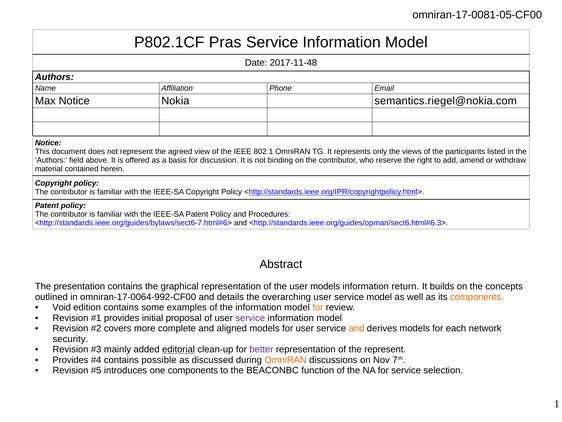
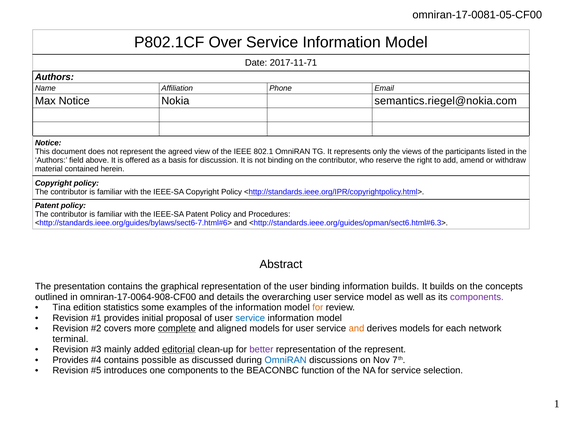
Pras: Pras -> Over
2017-11-48: 2017-11-48 -> 2017-11-71
user models: models -> binding
information return: return -> builds
omniran-17-0064-992-CF00: omniran-17-0064-992-CF00 -> omniran-17-0064-908-CF00
components at (477, 297) colour: orange -> purple
Void: Void -> Tina
edition contains: contains -> statistics
service at (250, 318) colour: purple -> blue
complete underline: none -> present
security: security -> terminal
OmniRAN at (286, 360) colour: orange -> blue
